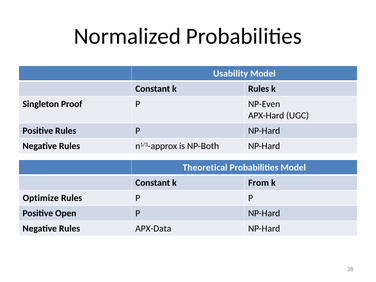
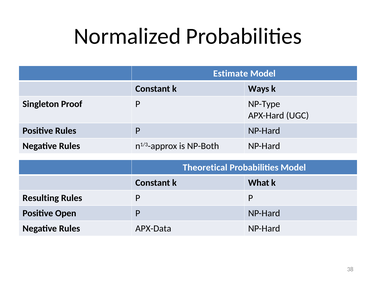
Usability: Usability -> Estimate
k Rules: Rules -> Ways
NP-Even: NP-Even -> NP-Type
From: From -> What
Optimize: Optimize -> Resulting
